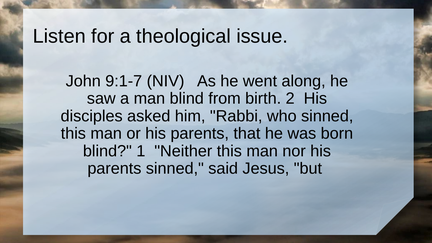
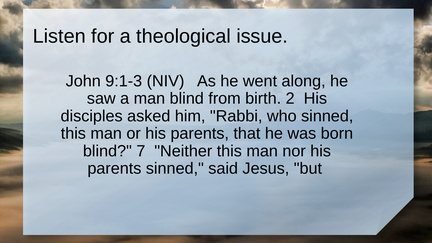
9:1-7: 9:1-7 -> 9:1-3
1: 1 -> 7
